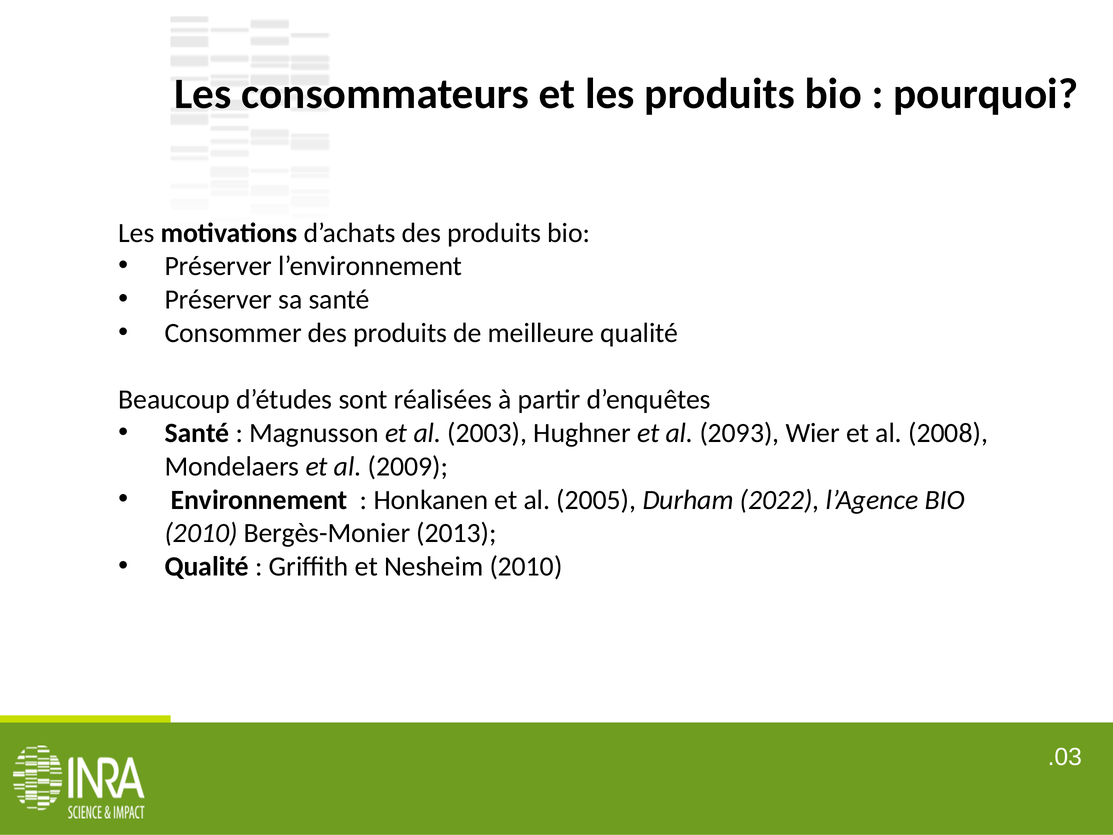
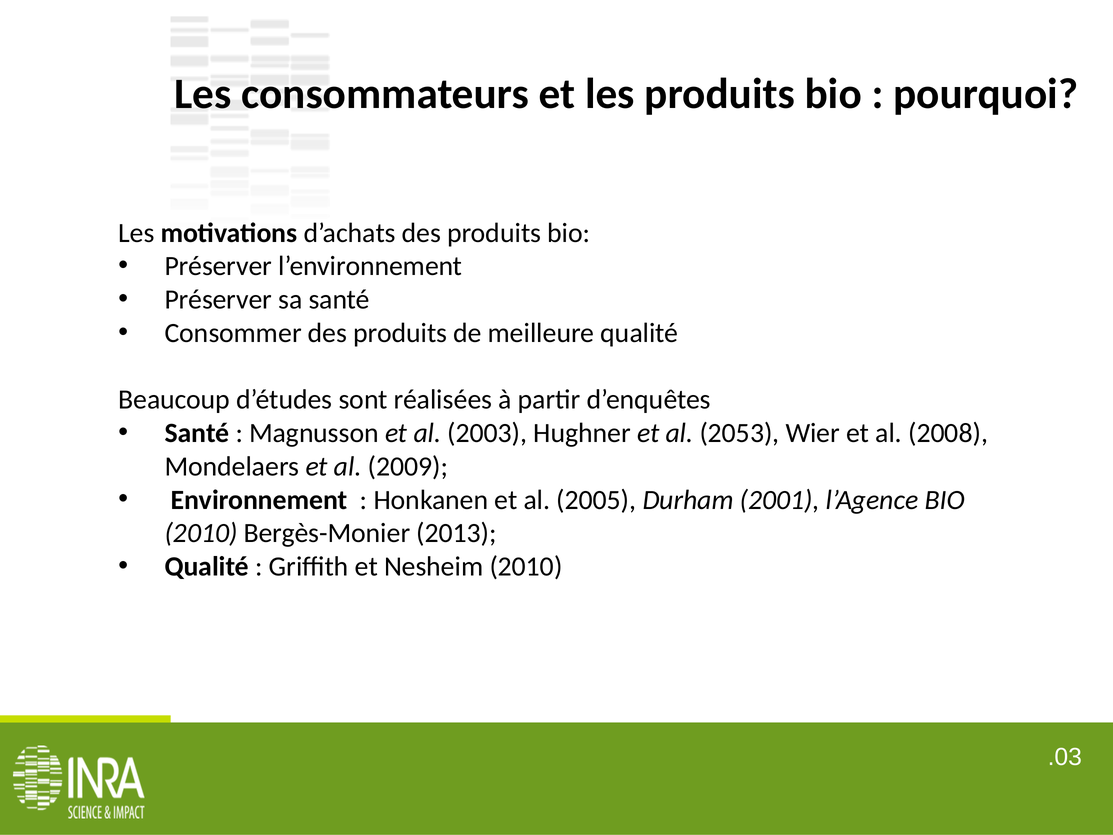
2093: 2093 -> 2053
2022: 2022 -> 2001
